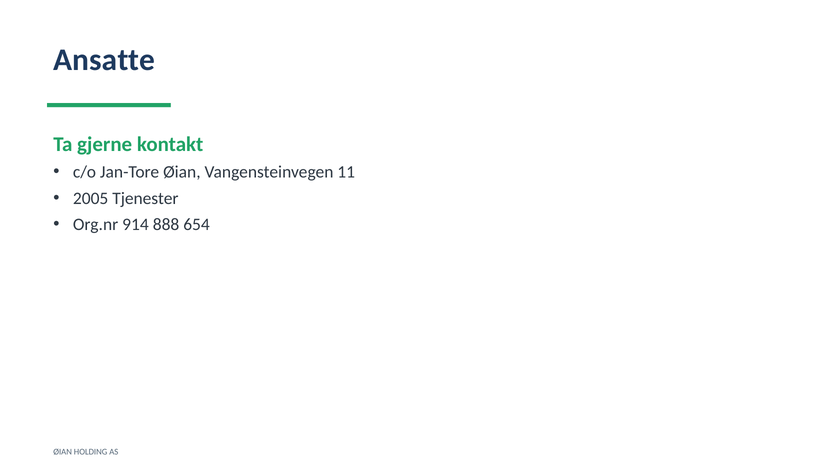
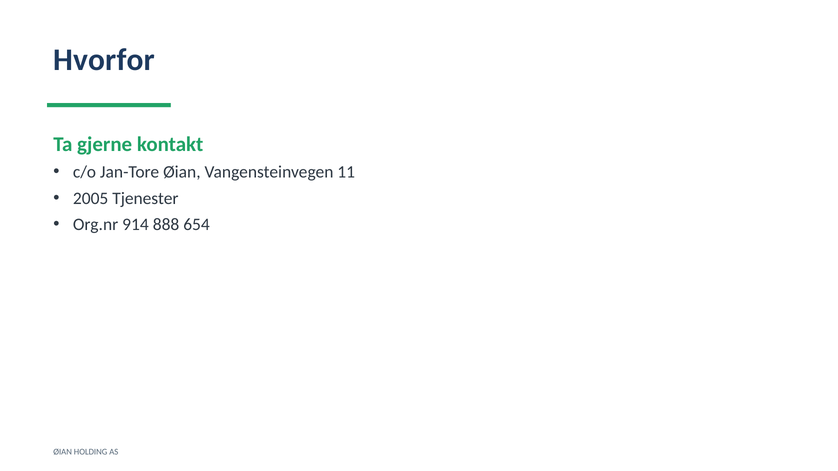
Ansatte: Ansatte -> Hvorfor
